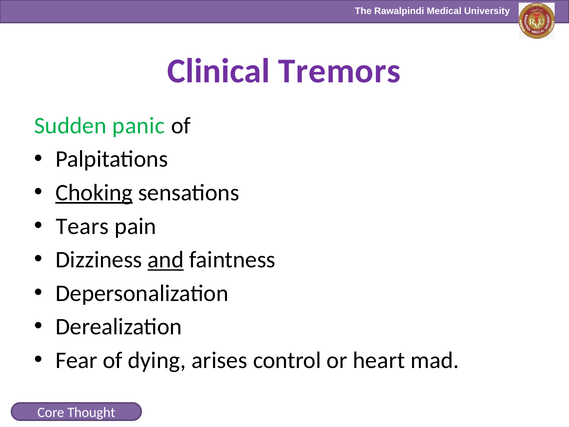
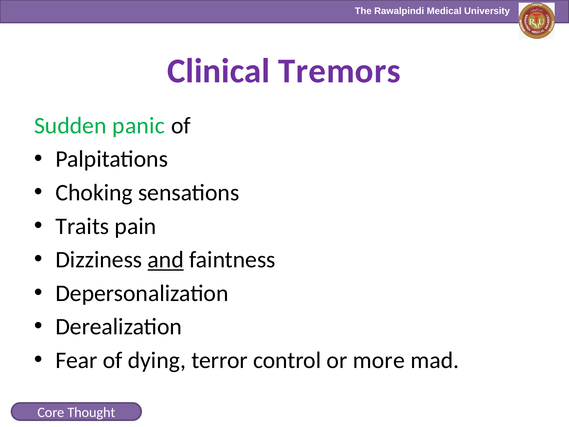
Choking underline: present -> none
Tears: Tears -> Traits
arises: arises -> terror
heart: heart -> more
